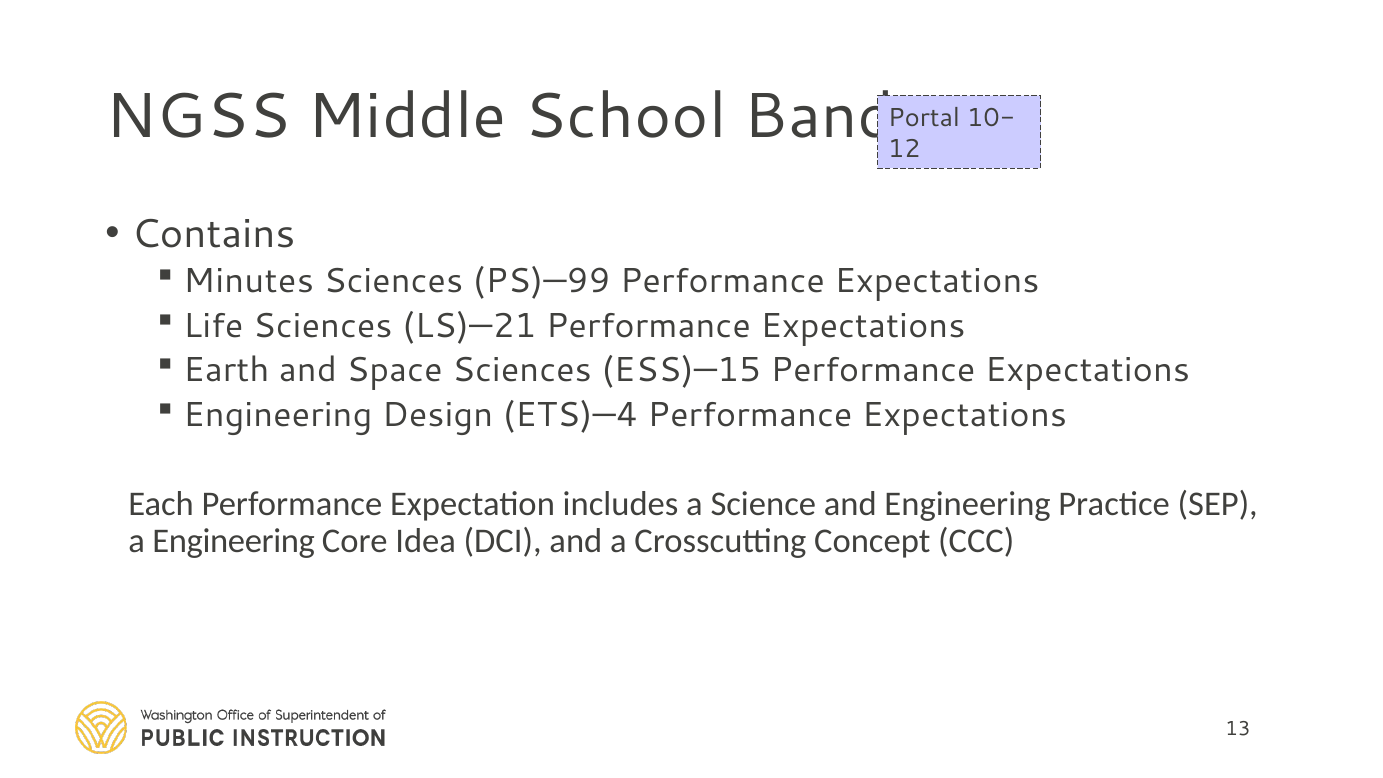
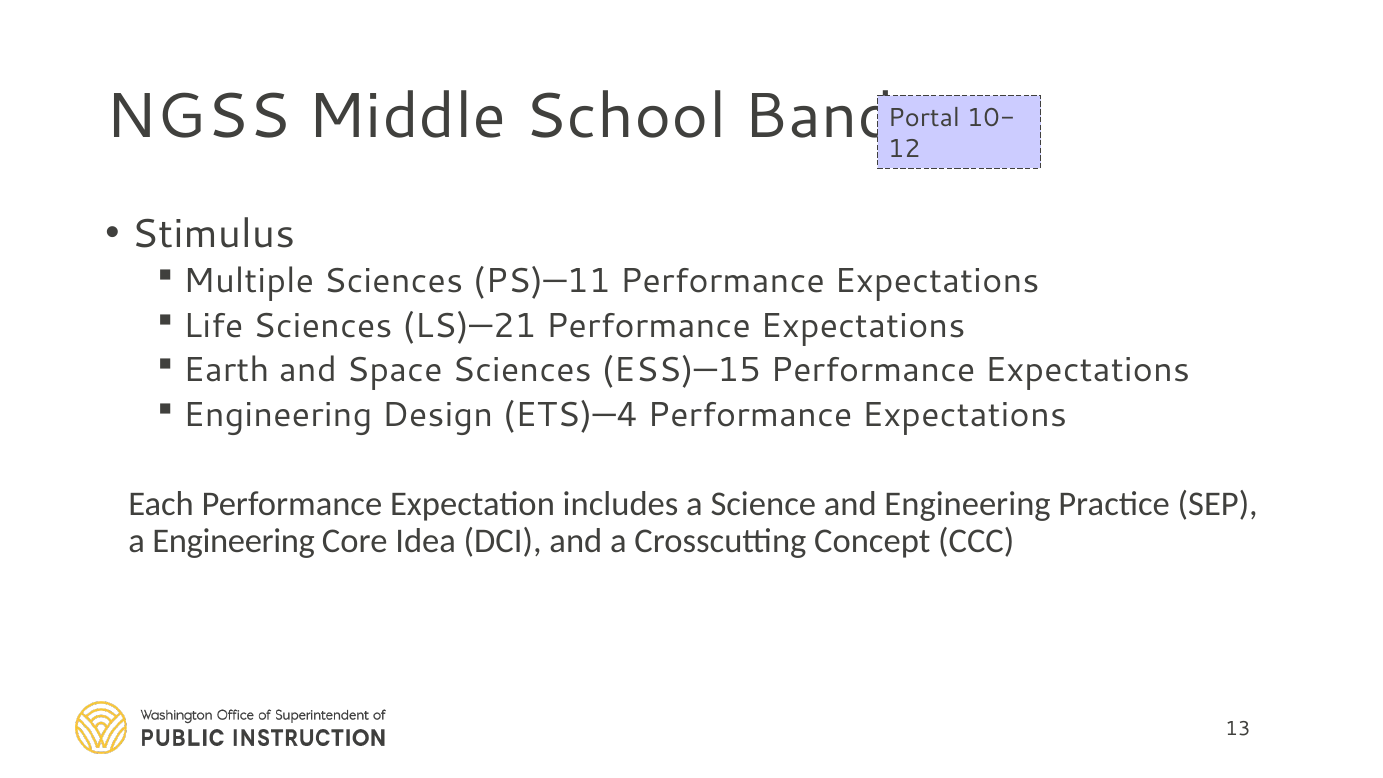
Contains: Contains -> Stimulus
Minutes: Minutes -> Multiple
PS)—99: PS)—99 -> PS)—11
